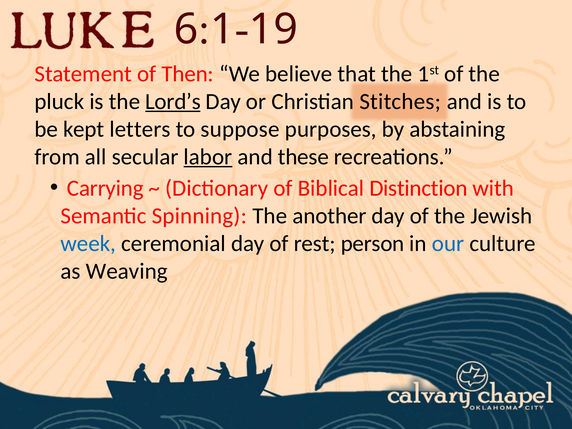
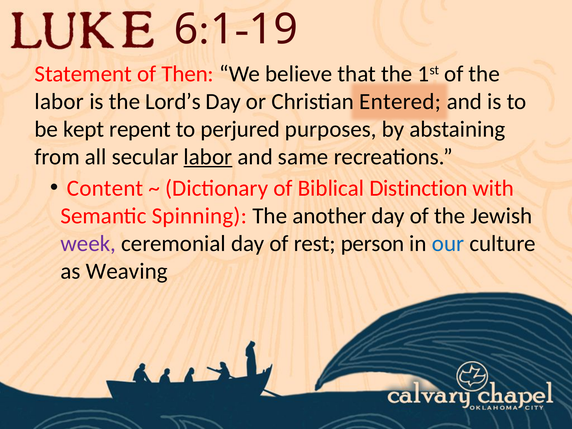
pluck at (59, 102): pluck -> labor
Lord’s underline: present -> none
Stitches: Stitches -> Entered
letters: letters -> repent
suppose: suppose -> perjured
these: these -> same
Carrying: Carrying -> Content
week colour: blue -> purple
